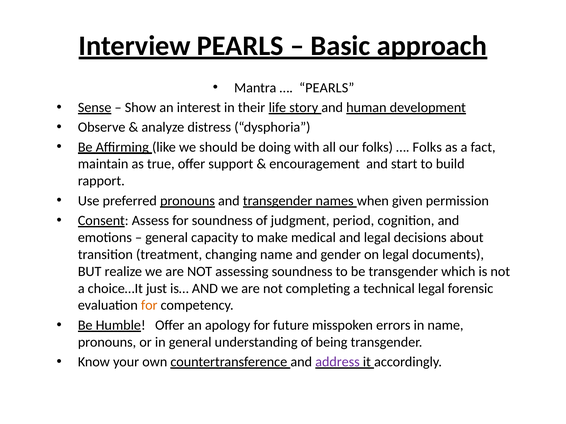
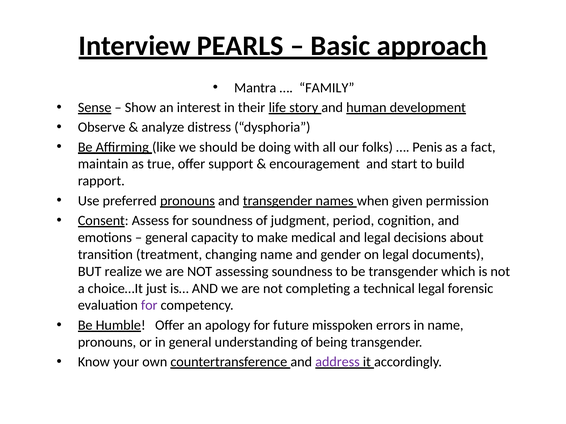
PEARLS at (327, 88): PEARLS -> FAMILY
Folks at (427, 147): Folks -> Penis
for at (149, 306) colour: orange -> purple
